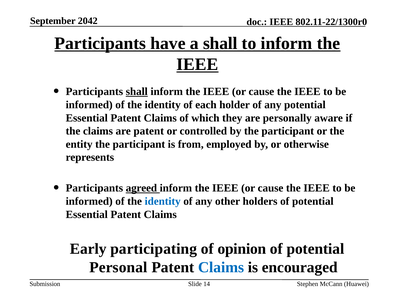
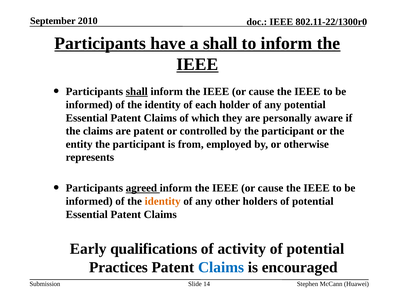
2042: 2042 -> 2010
identity at (163, 201) colour: blue -> orange
participating: participating -> qualifications
opinion: opinion -> activity
Personal: Personal -> Practices
